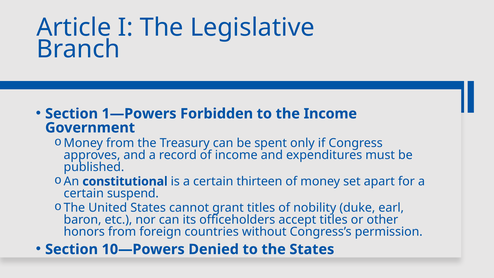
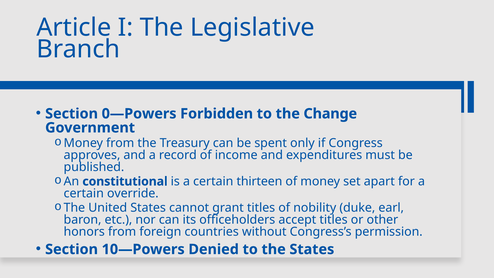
1—Powers: 1—Powers -> 0—Powers
the Income: Income -> Change
suspend: suspend -> override
